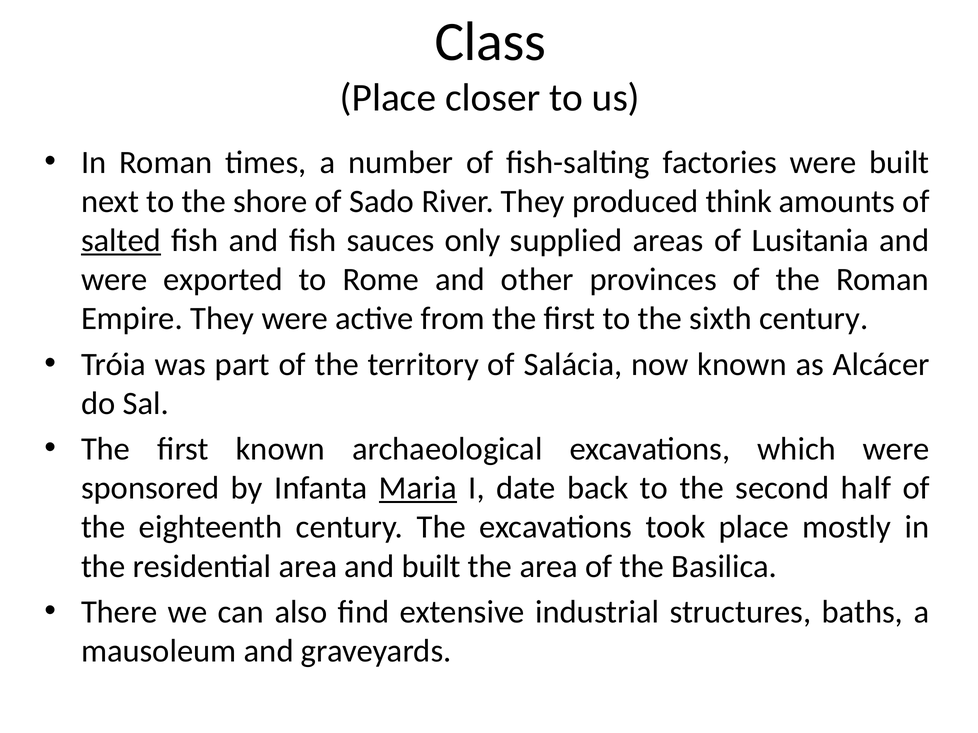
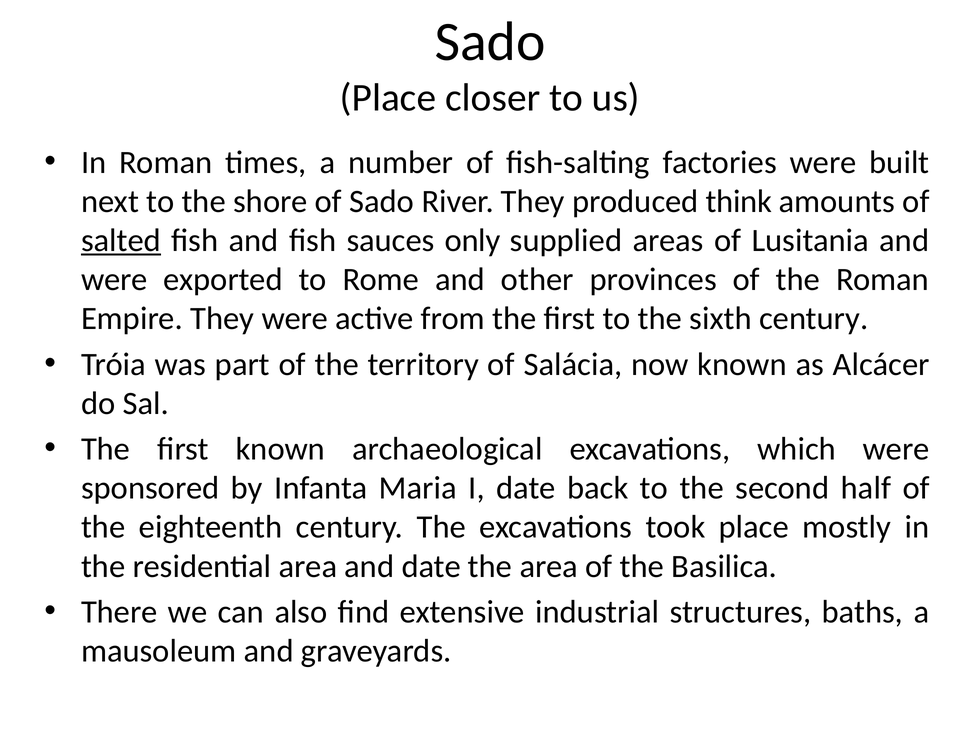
Class at (490, 42): Class -> Sado
Maria underline: present -> none
and built: built -> date
